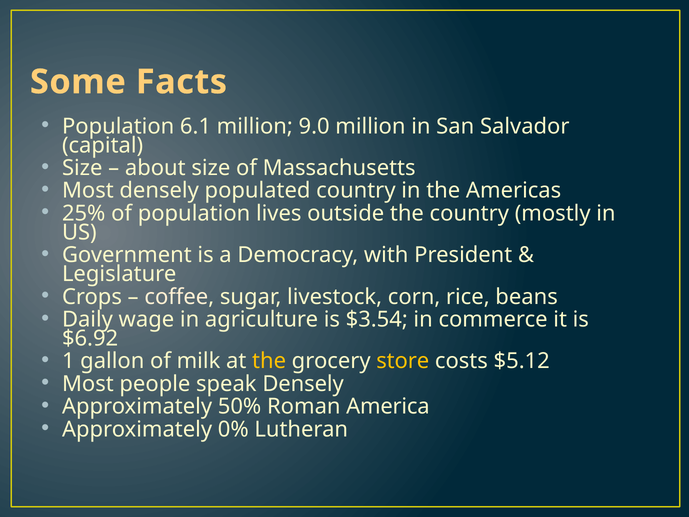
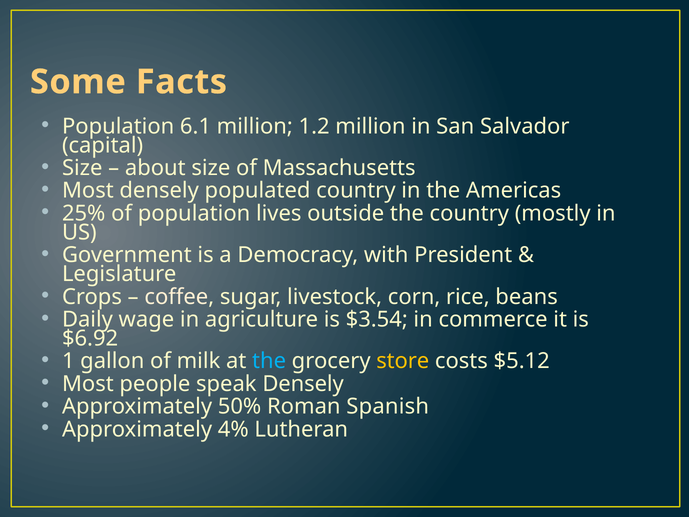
9.0: 9.0 -> 1.2
the at (269, 361) colour: yellow -> light blue
America: America -> Spanish
0%: 0% -> 4%
